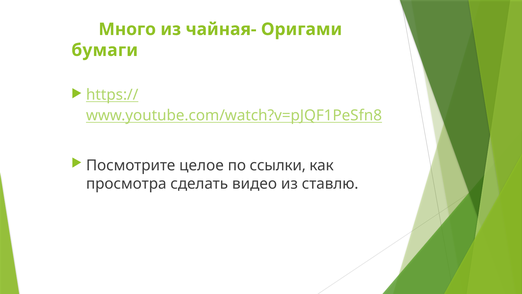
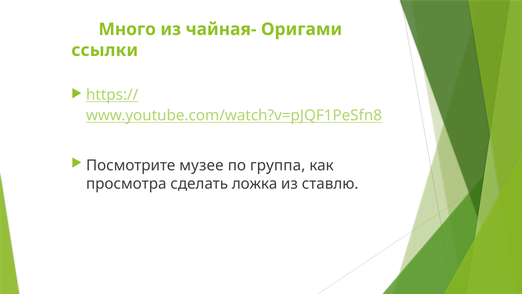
бумаги: бумаги -> ссылки
целое: целое -> музее
ссылки: ссылки -> группа
видео: видео -> ложка
